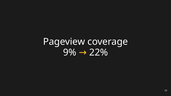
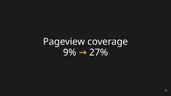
22%: 22% -> 27%
